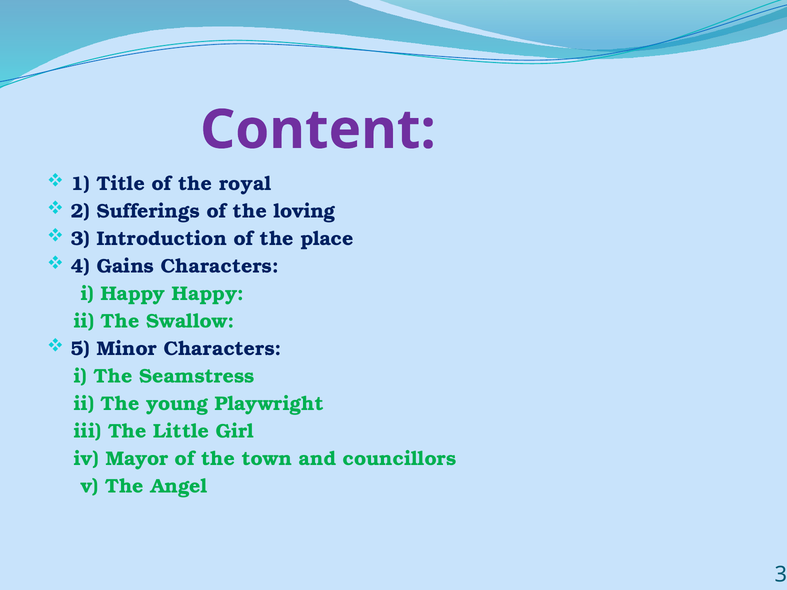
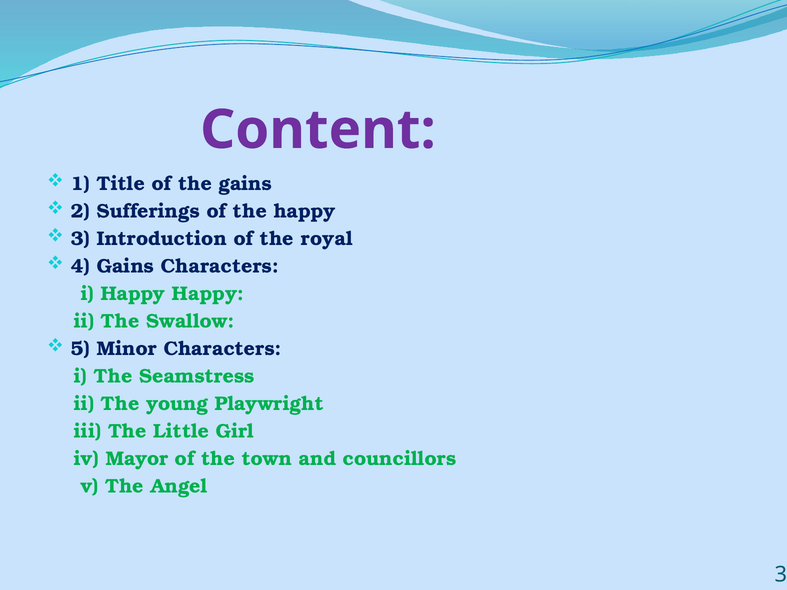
the royal: royal -> gains
the loving: loving -> happy
place: place -> royal
